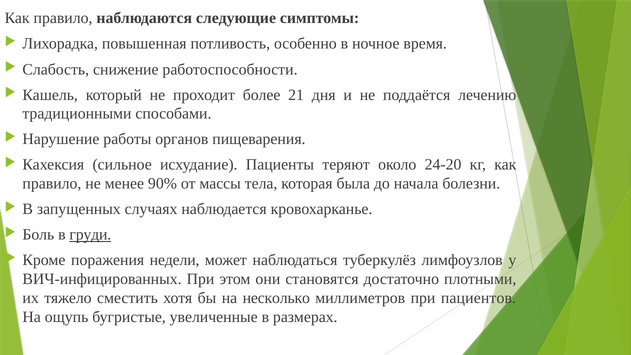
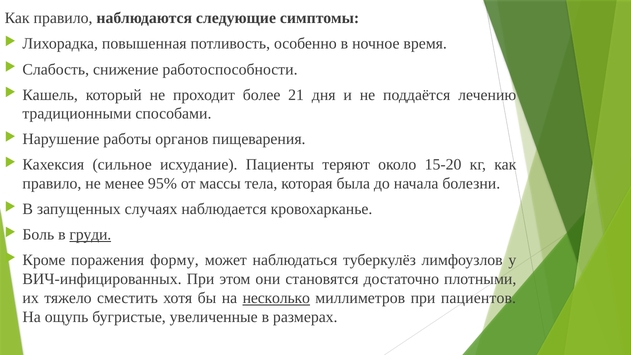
24-20: 24-20 -> 15-20
90%: 90% -> 95%
недели: недели -> форму
несколько underline: none -> present
